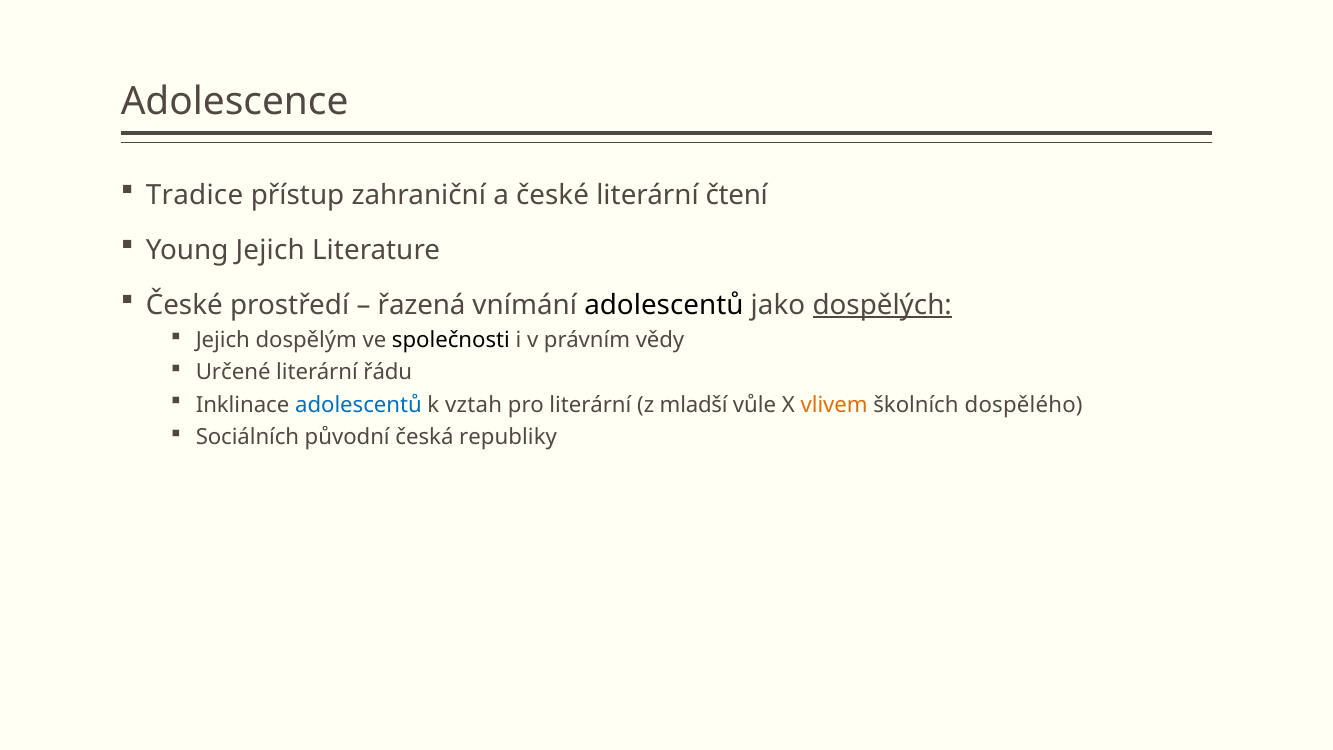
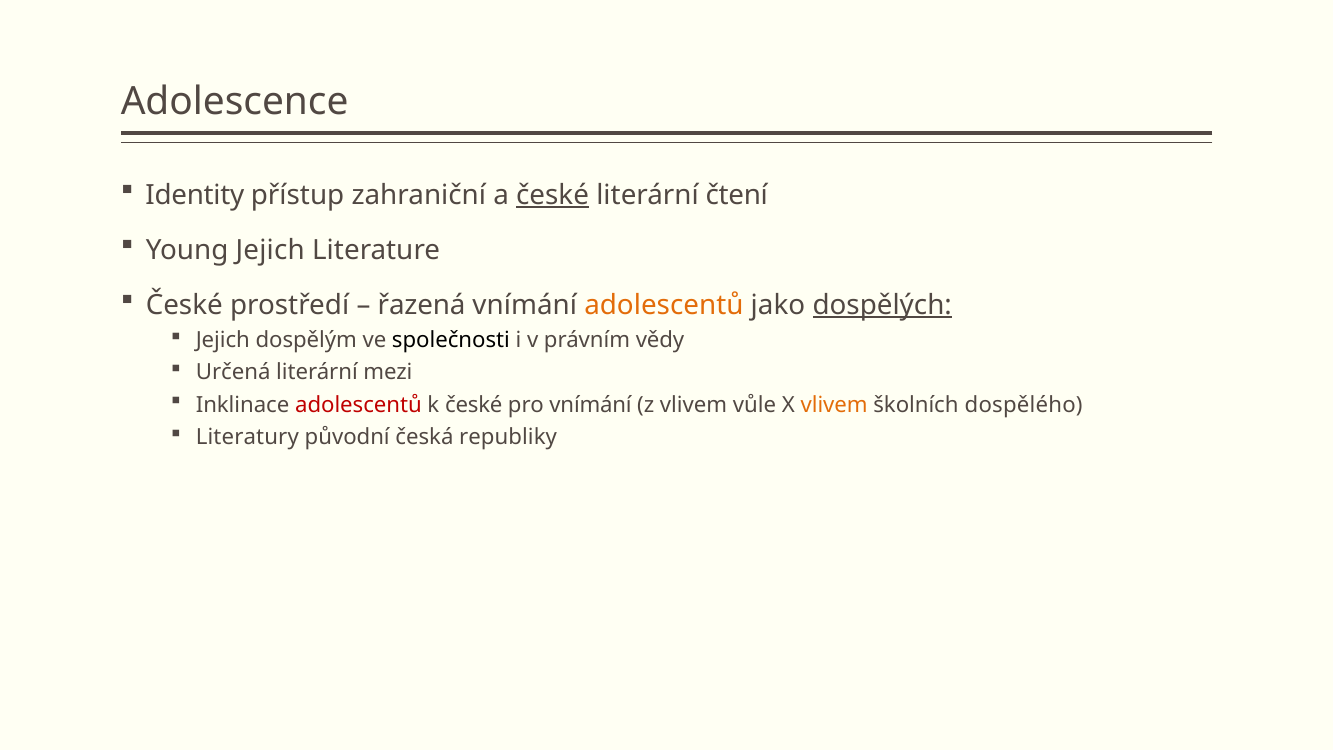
Tradice: Tradice -> Identity
české at (553, 195) underline: none -> present
adolescentů at (664, 305) colour: black -> orange
Určené: Určené -> Určená
řádu: řádu -> mezi
adolescentů at (358, 405) colour: blue -> red
k vztah: vztah -> české
pro literární: literární -> vnímání
z mladší: mladší -> vlivem
Sociálních: Sociálních -> Literatury
